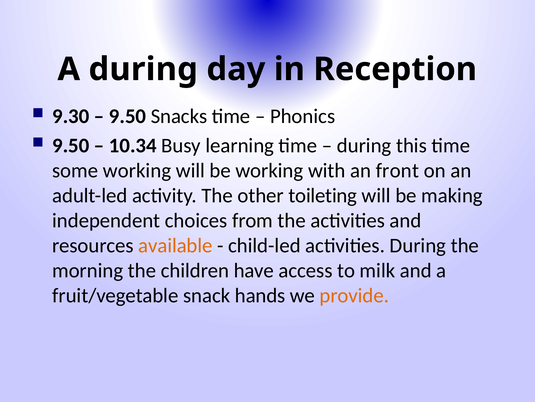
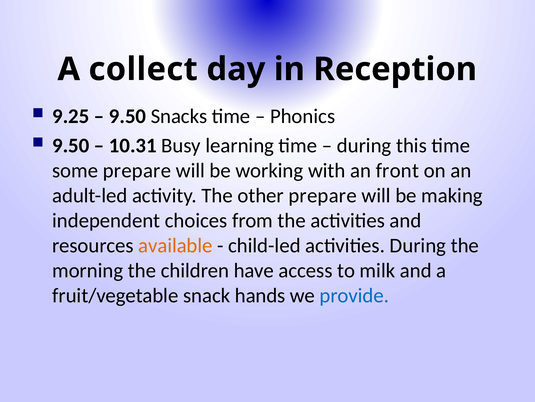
A during: during -> collect
9.30: 9.30 -> 9.25
10.34: 10.34 -> 10.31
some working: working -> prepare
other toileting: toileting -> prepare
provide colour: orange -> blue
